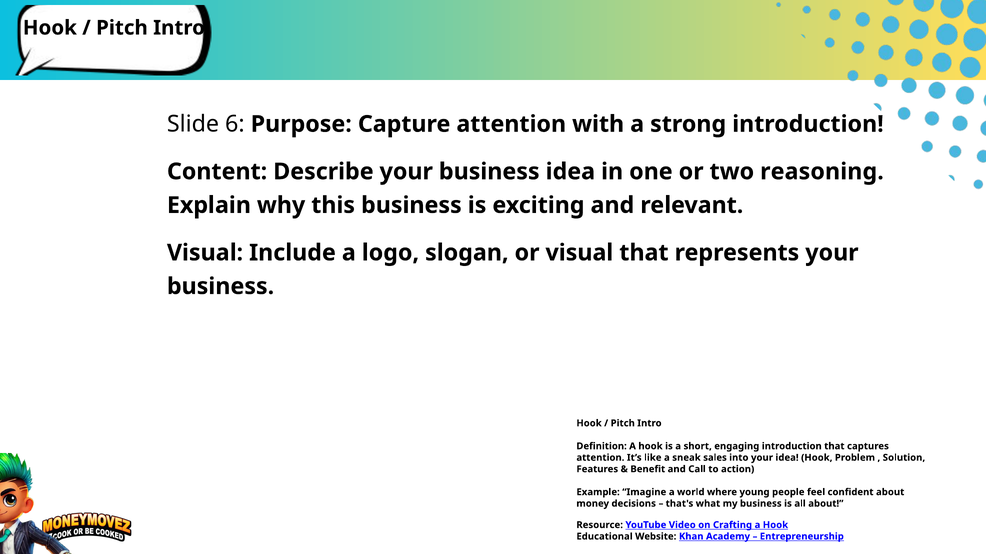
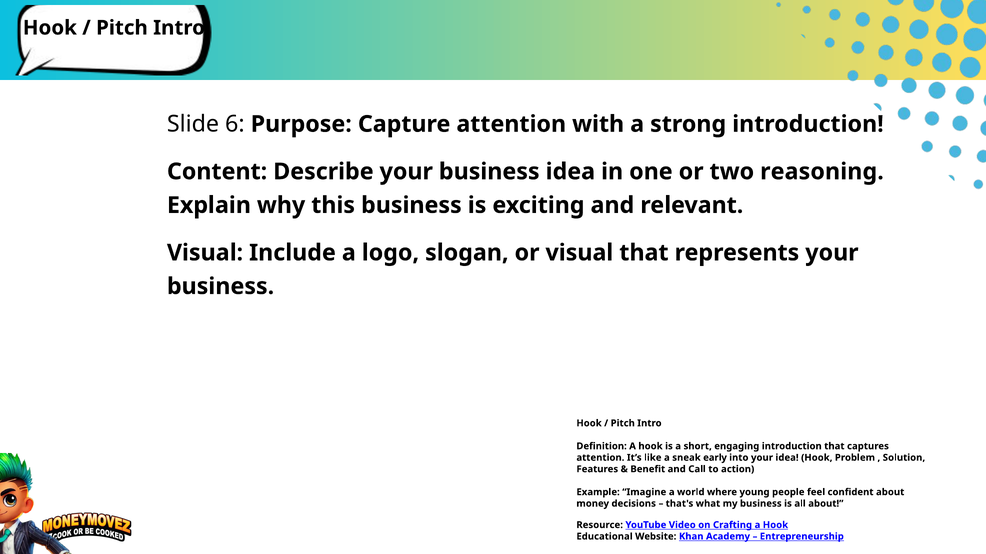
sales: sales -> early
